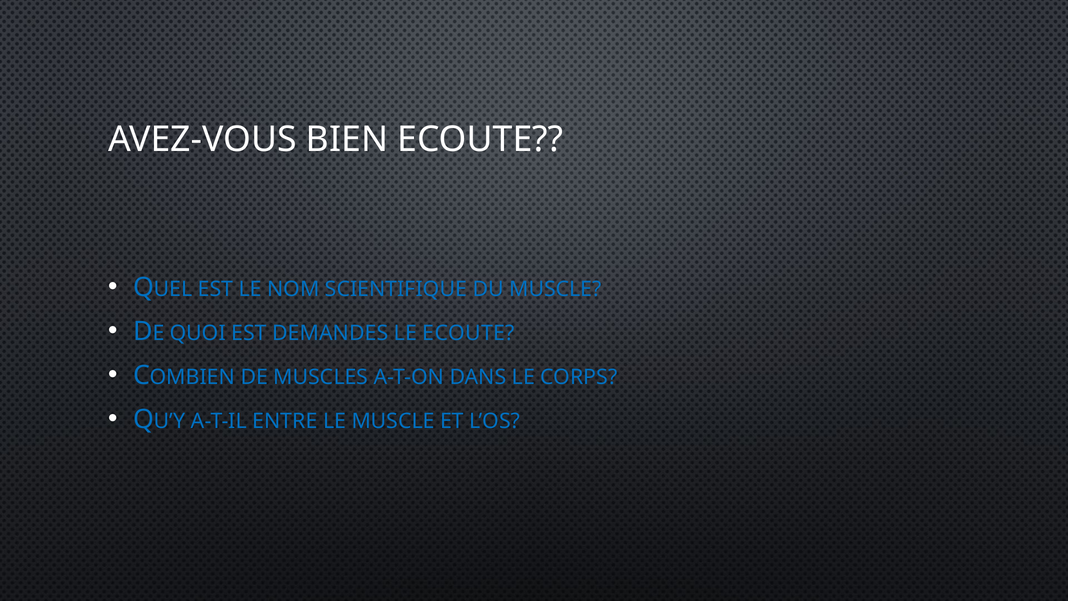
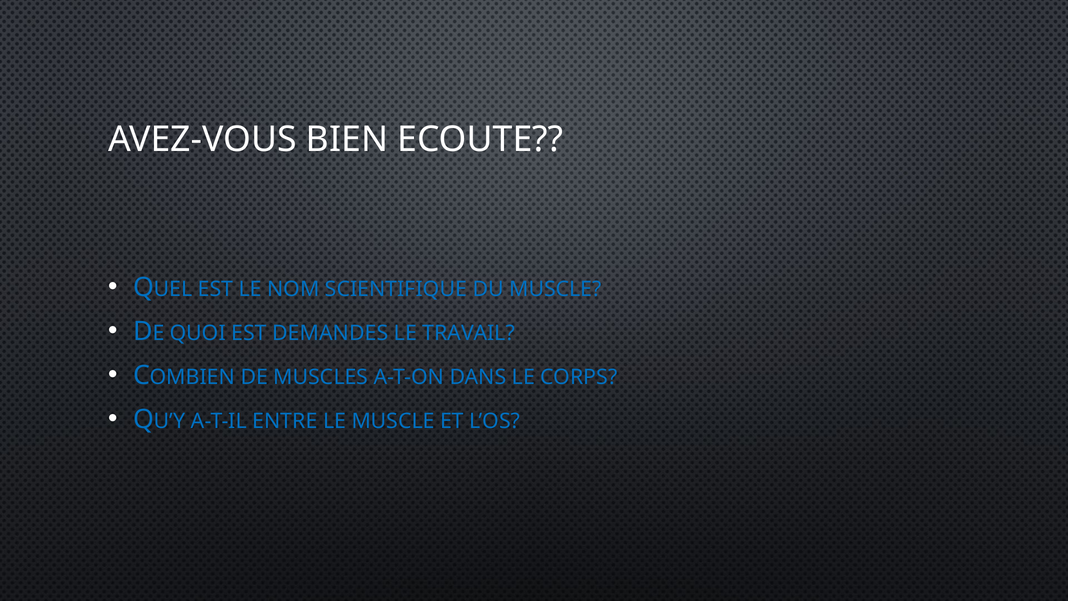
LE ECOUTE: ECOUTE -> TRAVAIL
